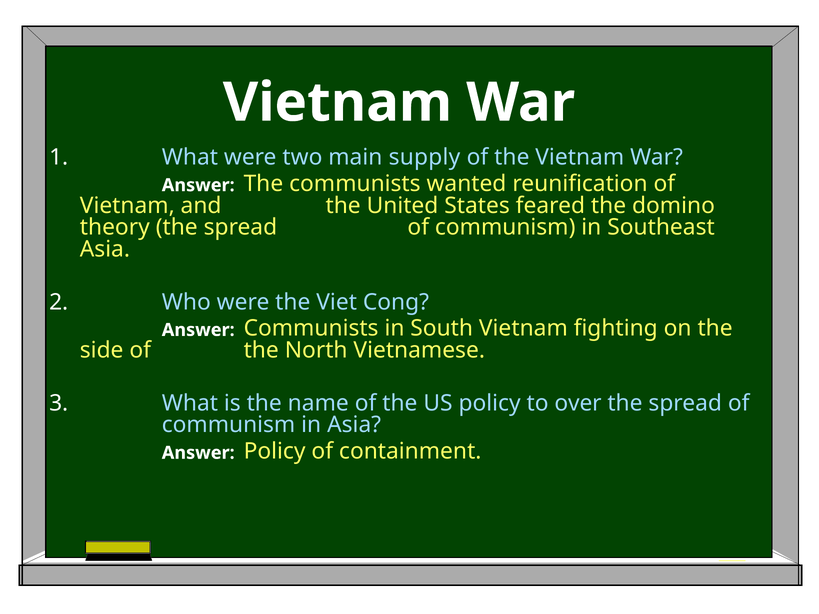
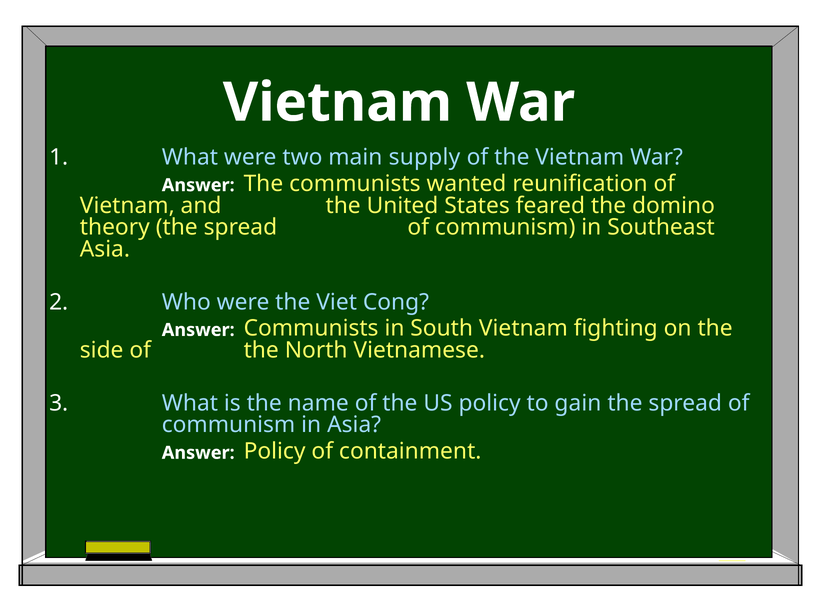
over: over -> gain
